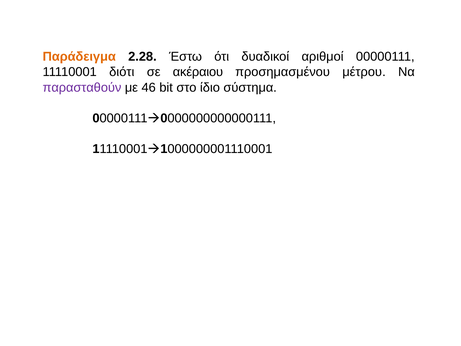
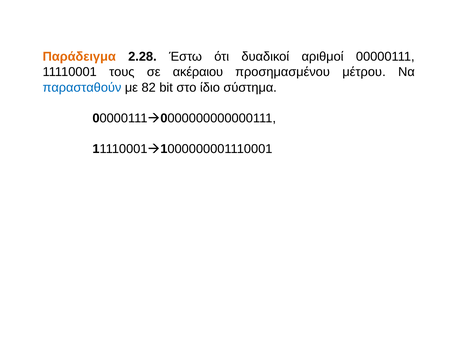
διότι: διότι -> τους
παρασταθούν colour: purple -> blue
46: 46 -> 82
